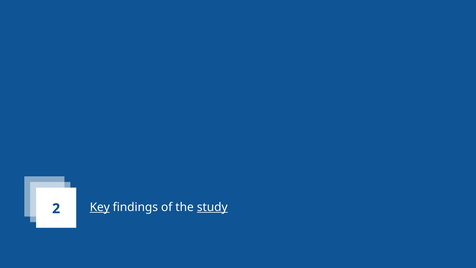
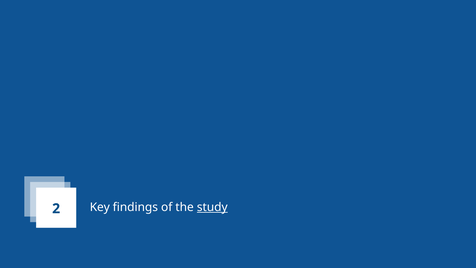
Key underline: present -> none
